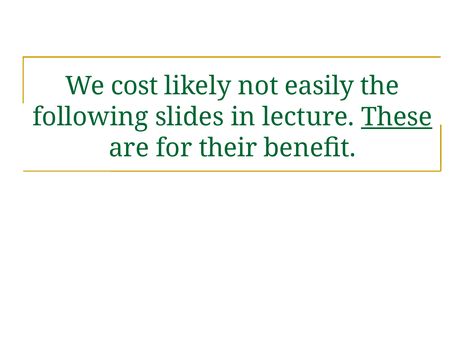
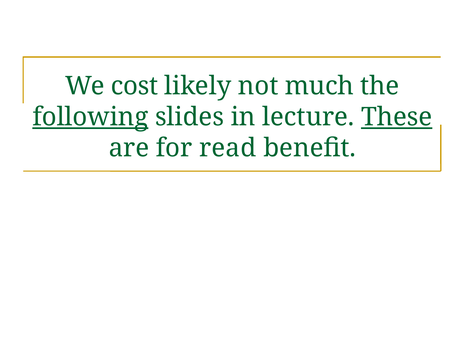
easily: easily -> much
following underline: none -> present
their: their -> read
